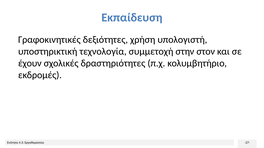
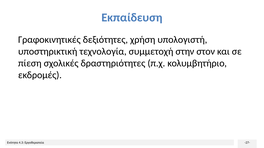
έχουν: έχουν -> πίεση
